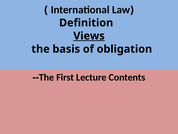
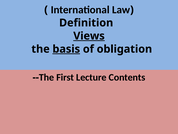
basis underline: none -> present
